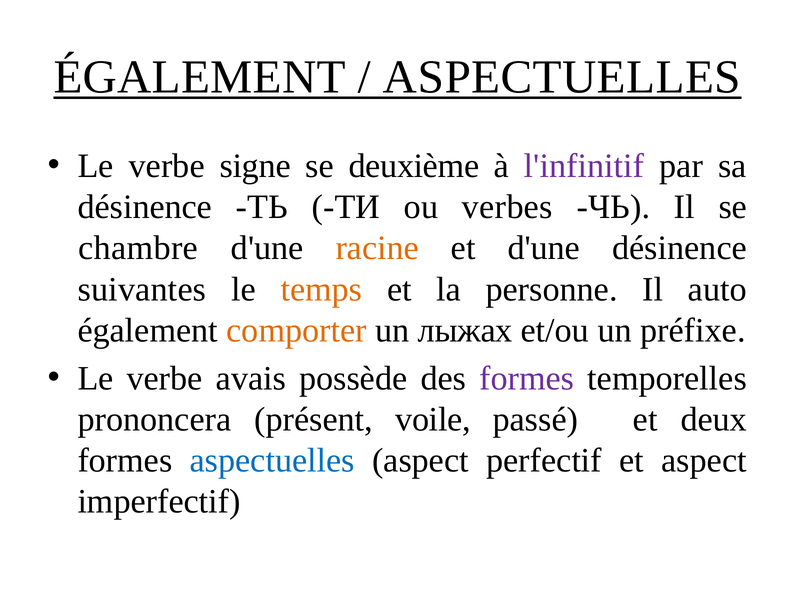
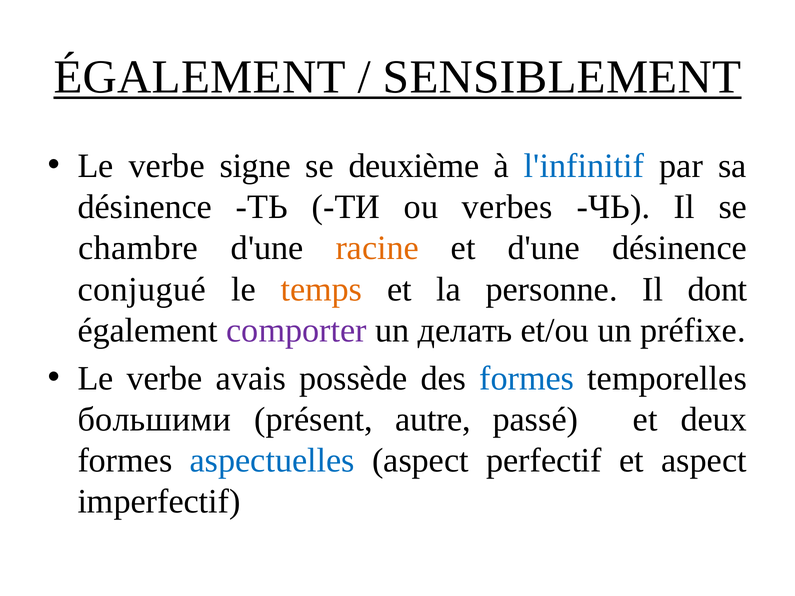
ASPECTUELLES at (562, 77): ASPECTUELLES -> SENSIBLEMENT
l'infinitif colour: purple -> blue
suivantes: suivantes -> conjugué
auto: auto -> dont
comporter colour: orange -> purple
лыжах: лыжах -> делать
formes at (527, 379) colour: purple -> blue
prononcera: prononcera -> большими
voile: voile -> autre
